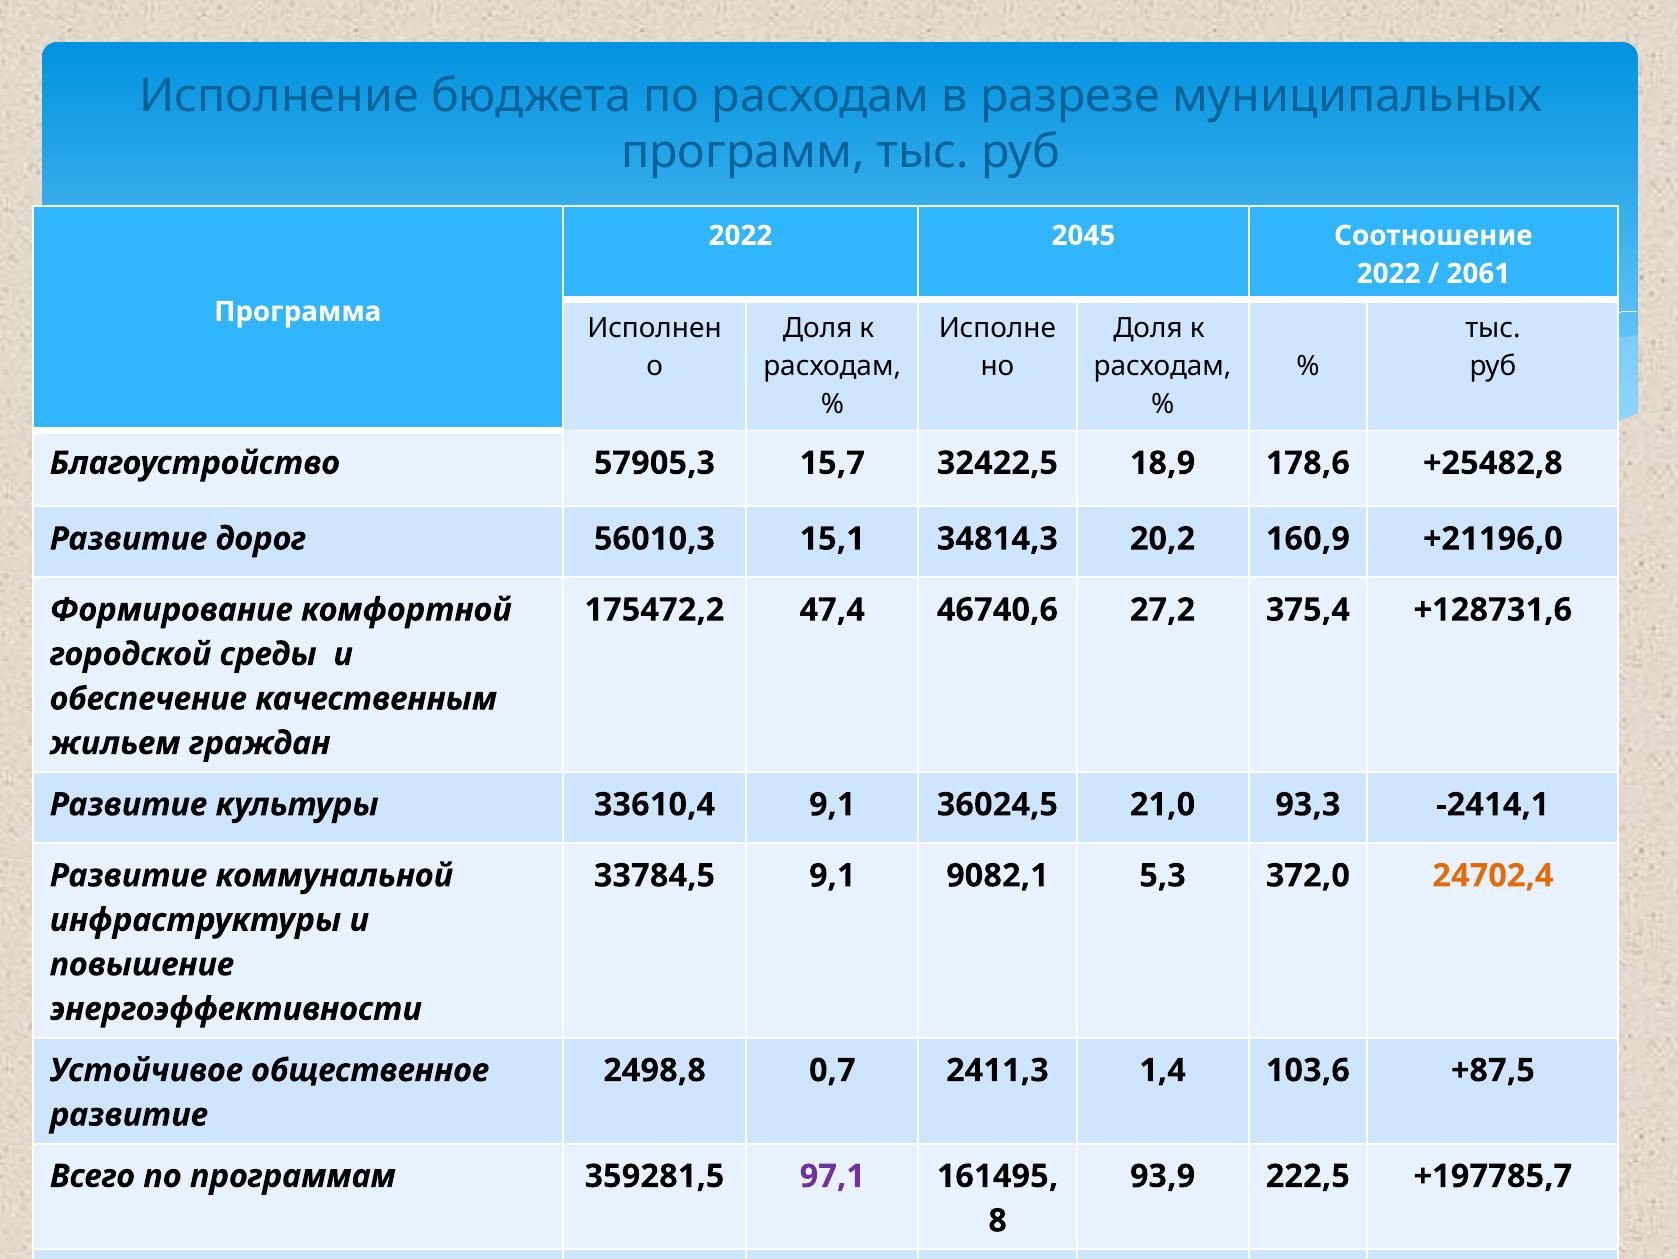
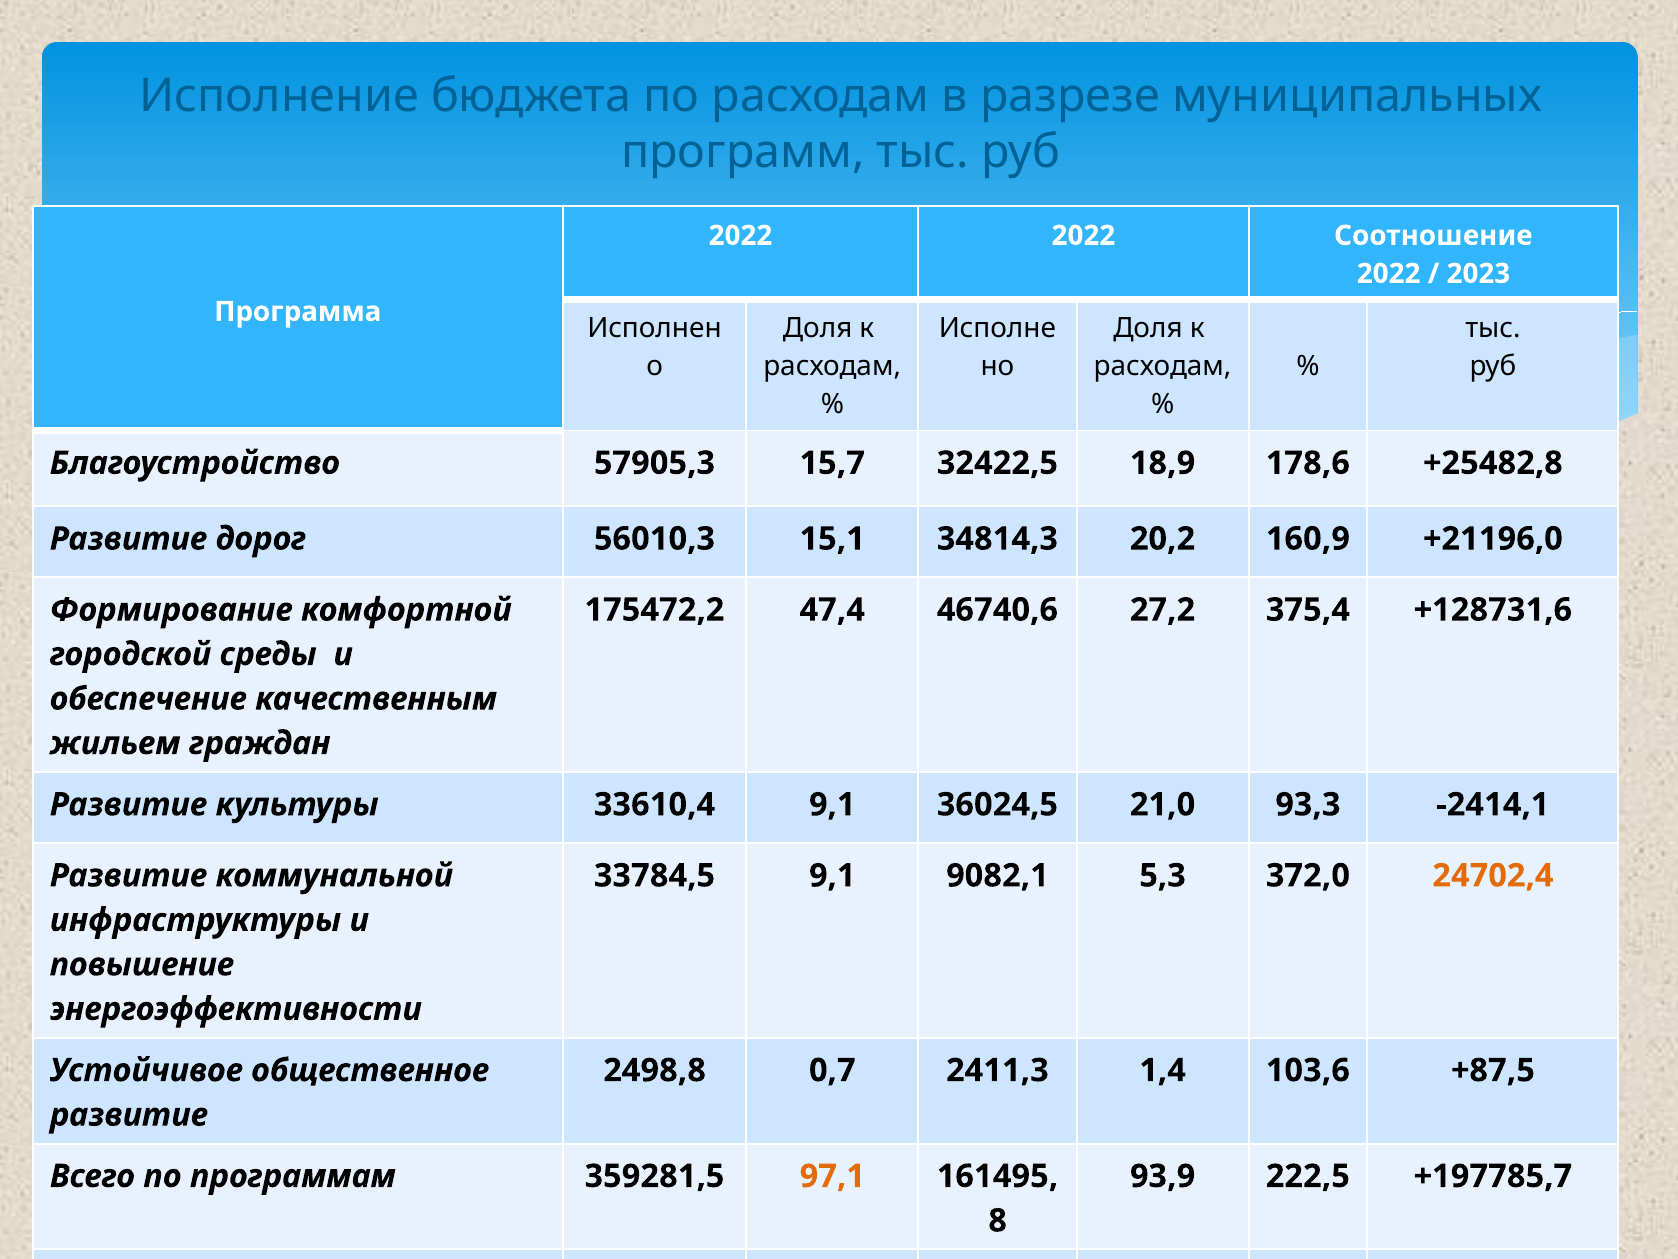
2022 2045: 2045 -> 2022
2061: 2061 -> 2023
97,1 colour: purple -> orange
